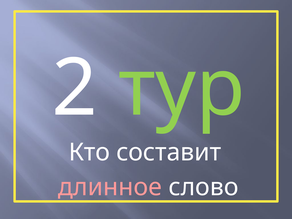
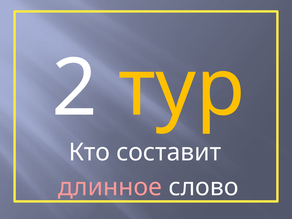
тур colour: light green -> yellow
